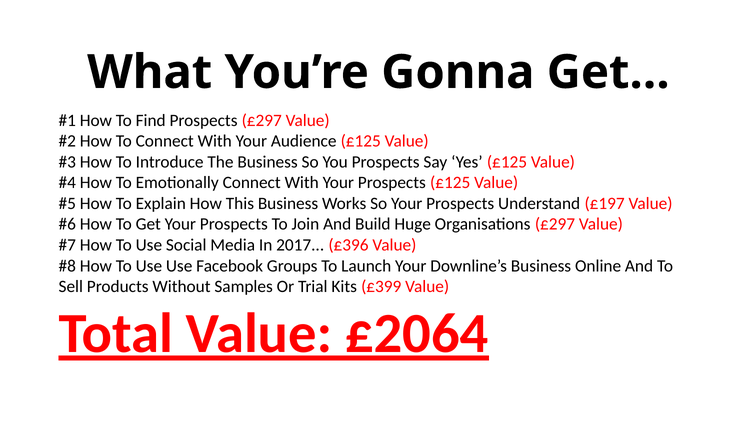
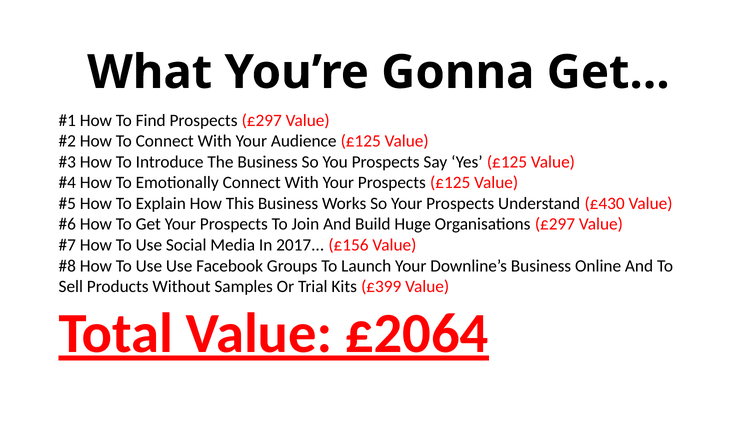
£197: £197 -> £430
£396: £396 -> £156
